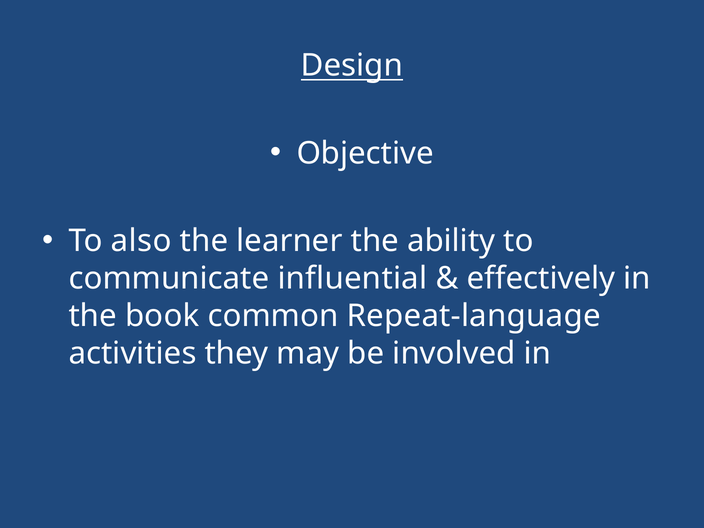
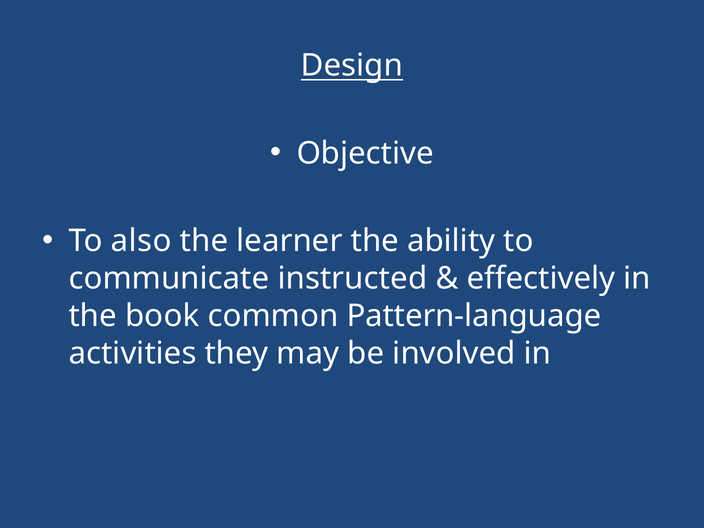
influential: influential -> instructed
Repeat-language: Repeat-language -> Pattern-language
